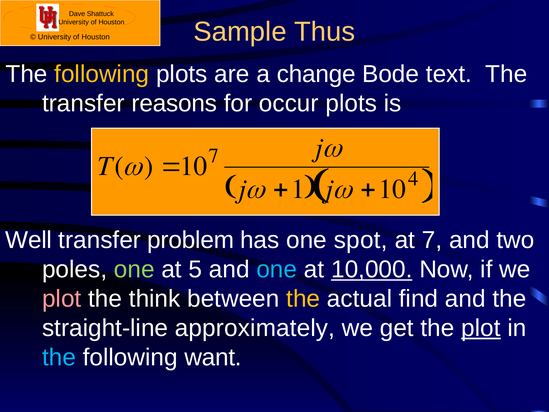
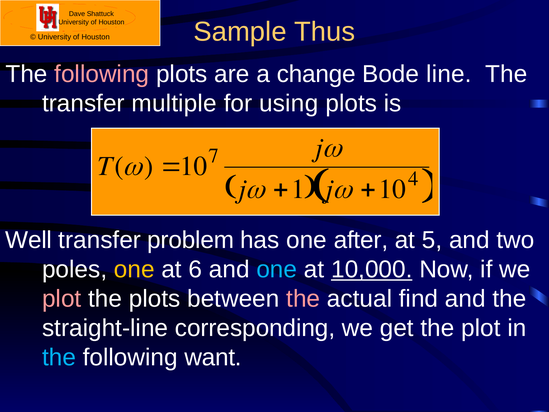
following at (102, 74) colour: yellow -> pink
text: text -> line
reasons: reasons -> multiple
occur: occur -> using
spot: spot -> after
at 7: 7 -> 5
one at (134, 269) colour: light green -> yellow
5: 5 -> 6
the think: think -> plots
the at (303, 299) colour: yellow -> pink
approximately: approximately -> corresponding
plot at (481, 328) underline: present -> none
